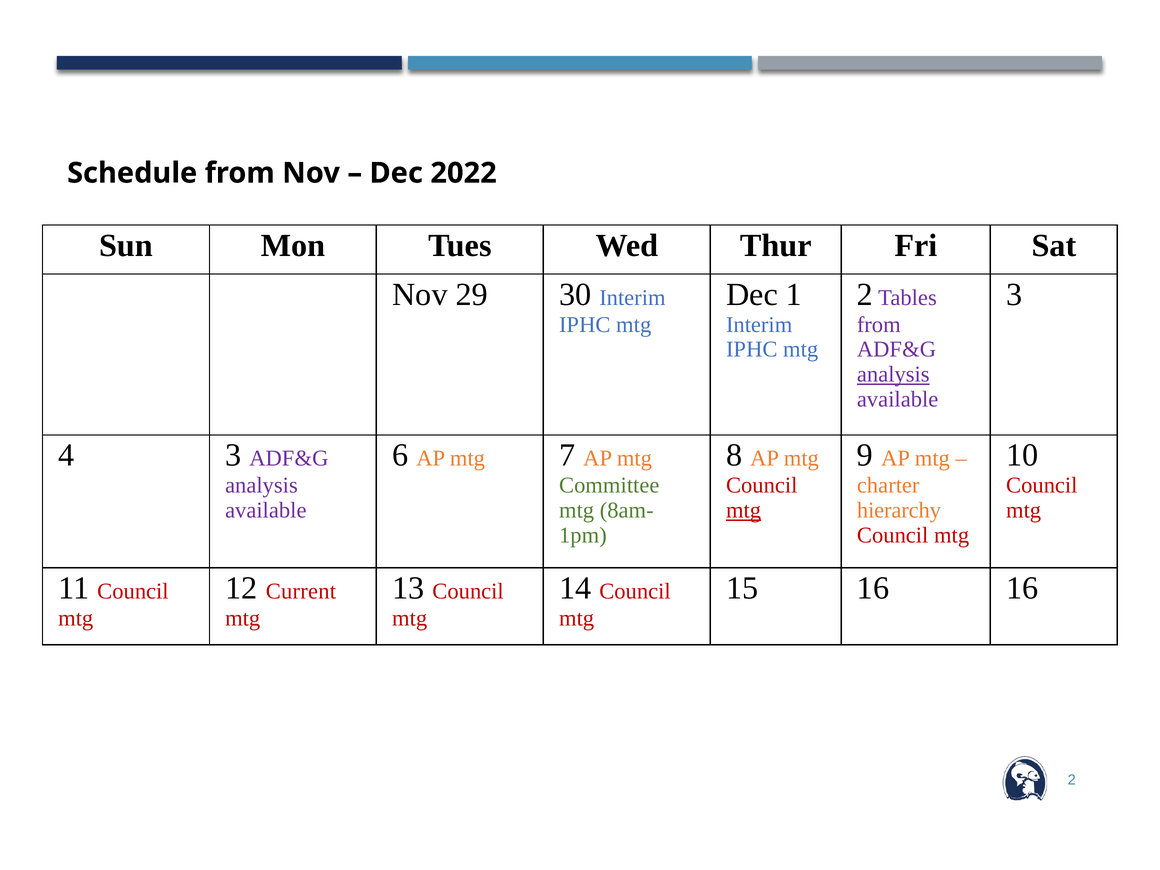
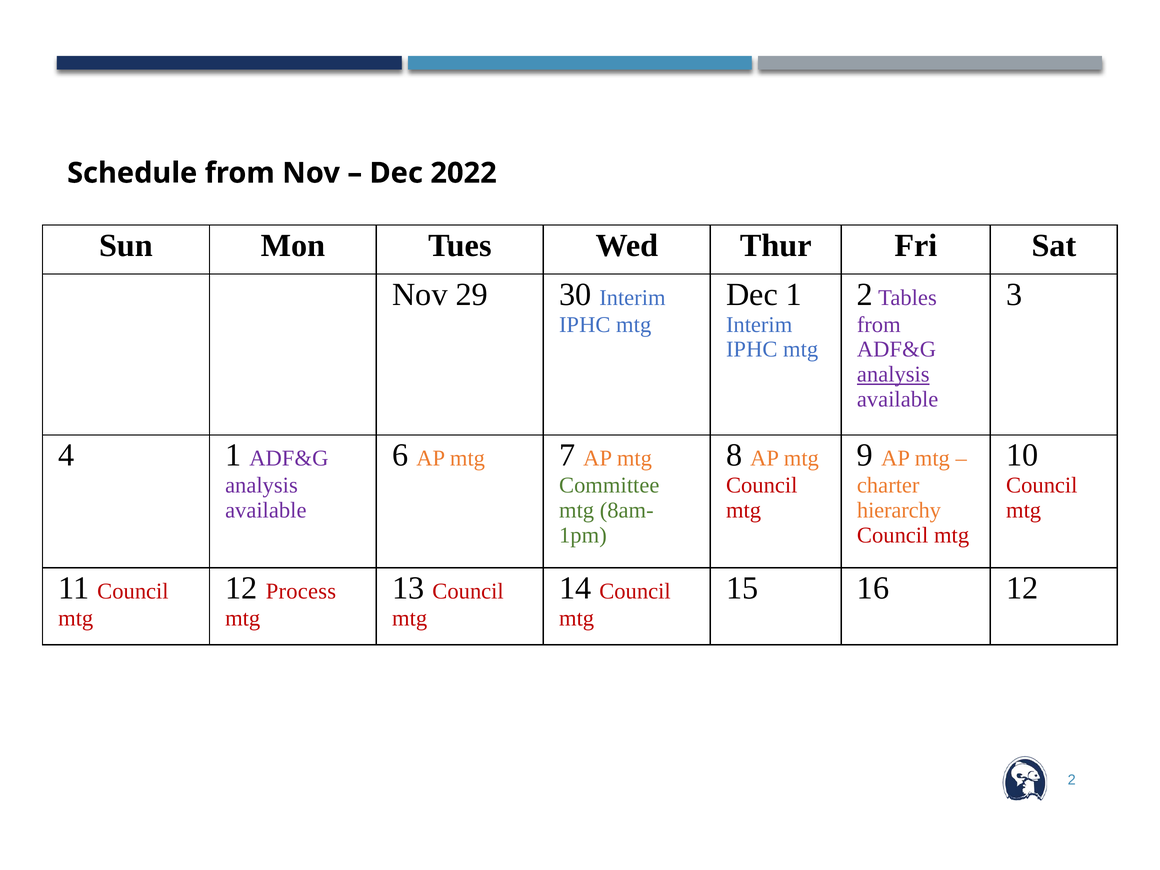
4 3: 3 -> 1
mtg at (744, 510) underline: present -> none
Current: Current -> Process
16 16: 16 -> 12
